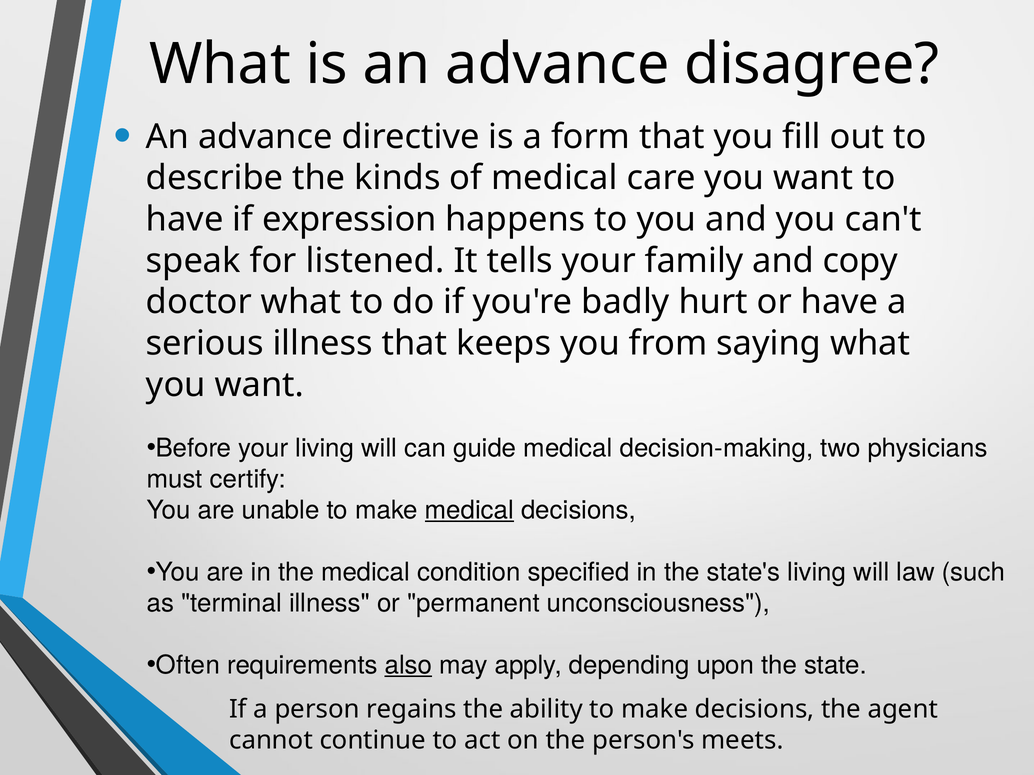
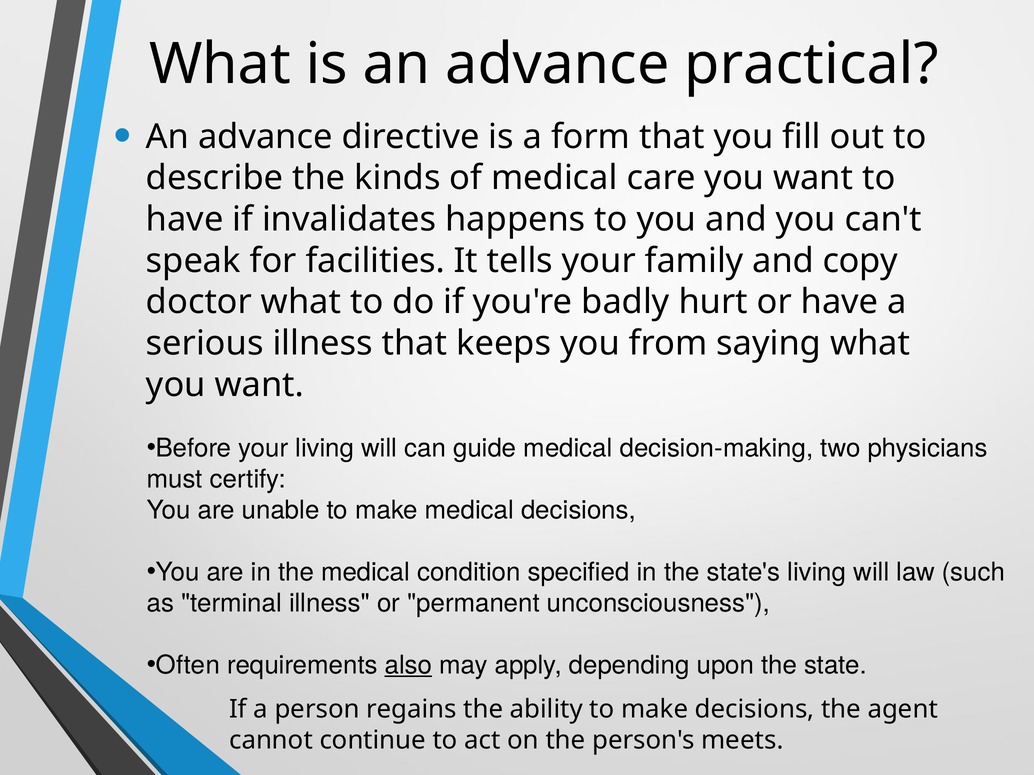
disagree: disagree -> practical
expression: expression -> invalidates
listened: listened -> facilities
medical at (469, 511) underline: present -> none
